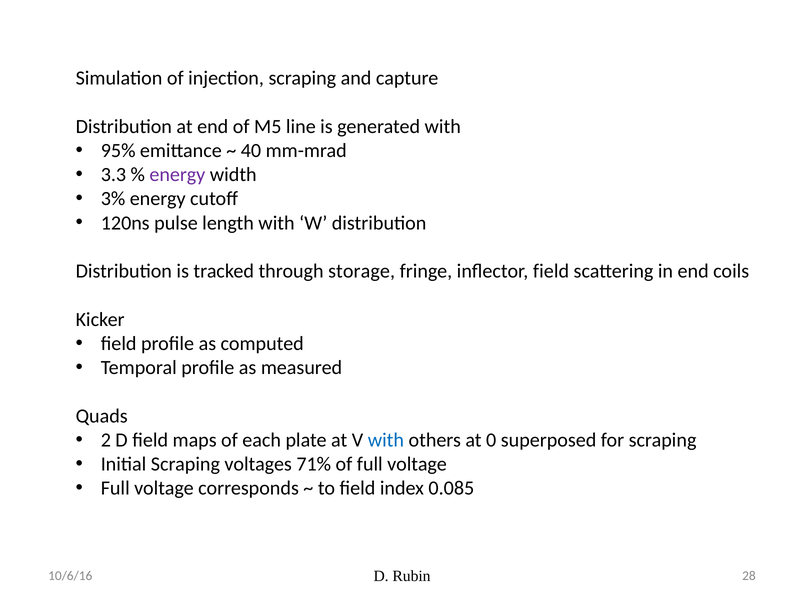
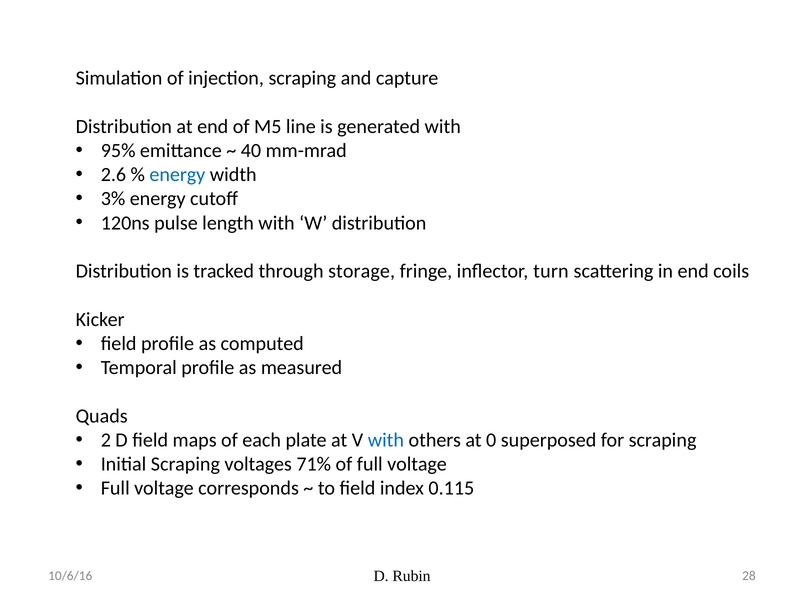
3.3: 3.3 -> 2.6
energy at (177, 175) colour: purple -> blue
inflector field: field -> turn
0.085: 0.085 -> 0.115
